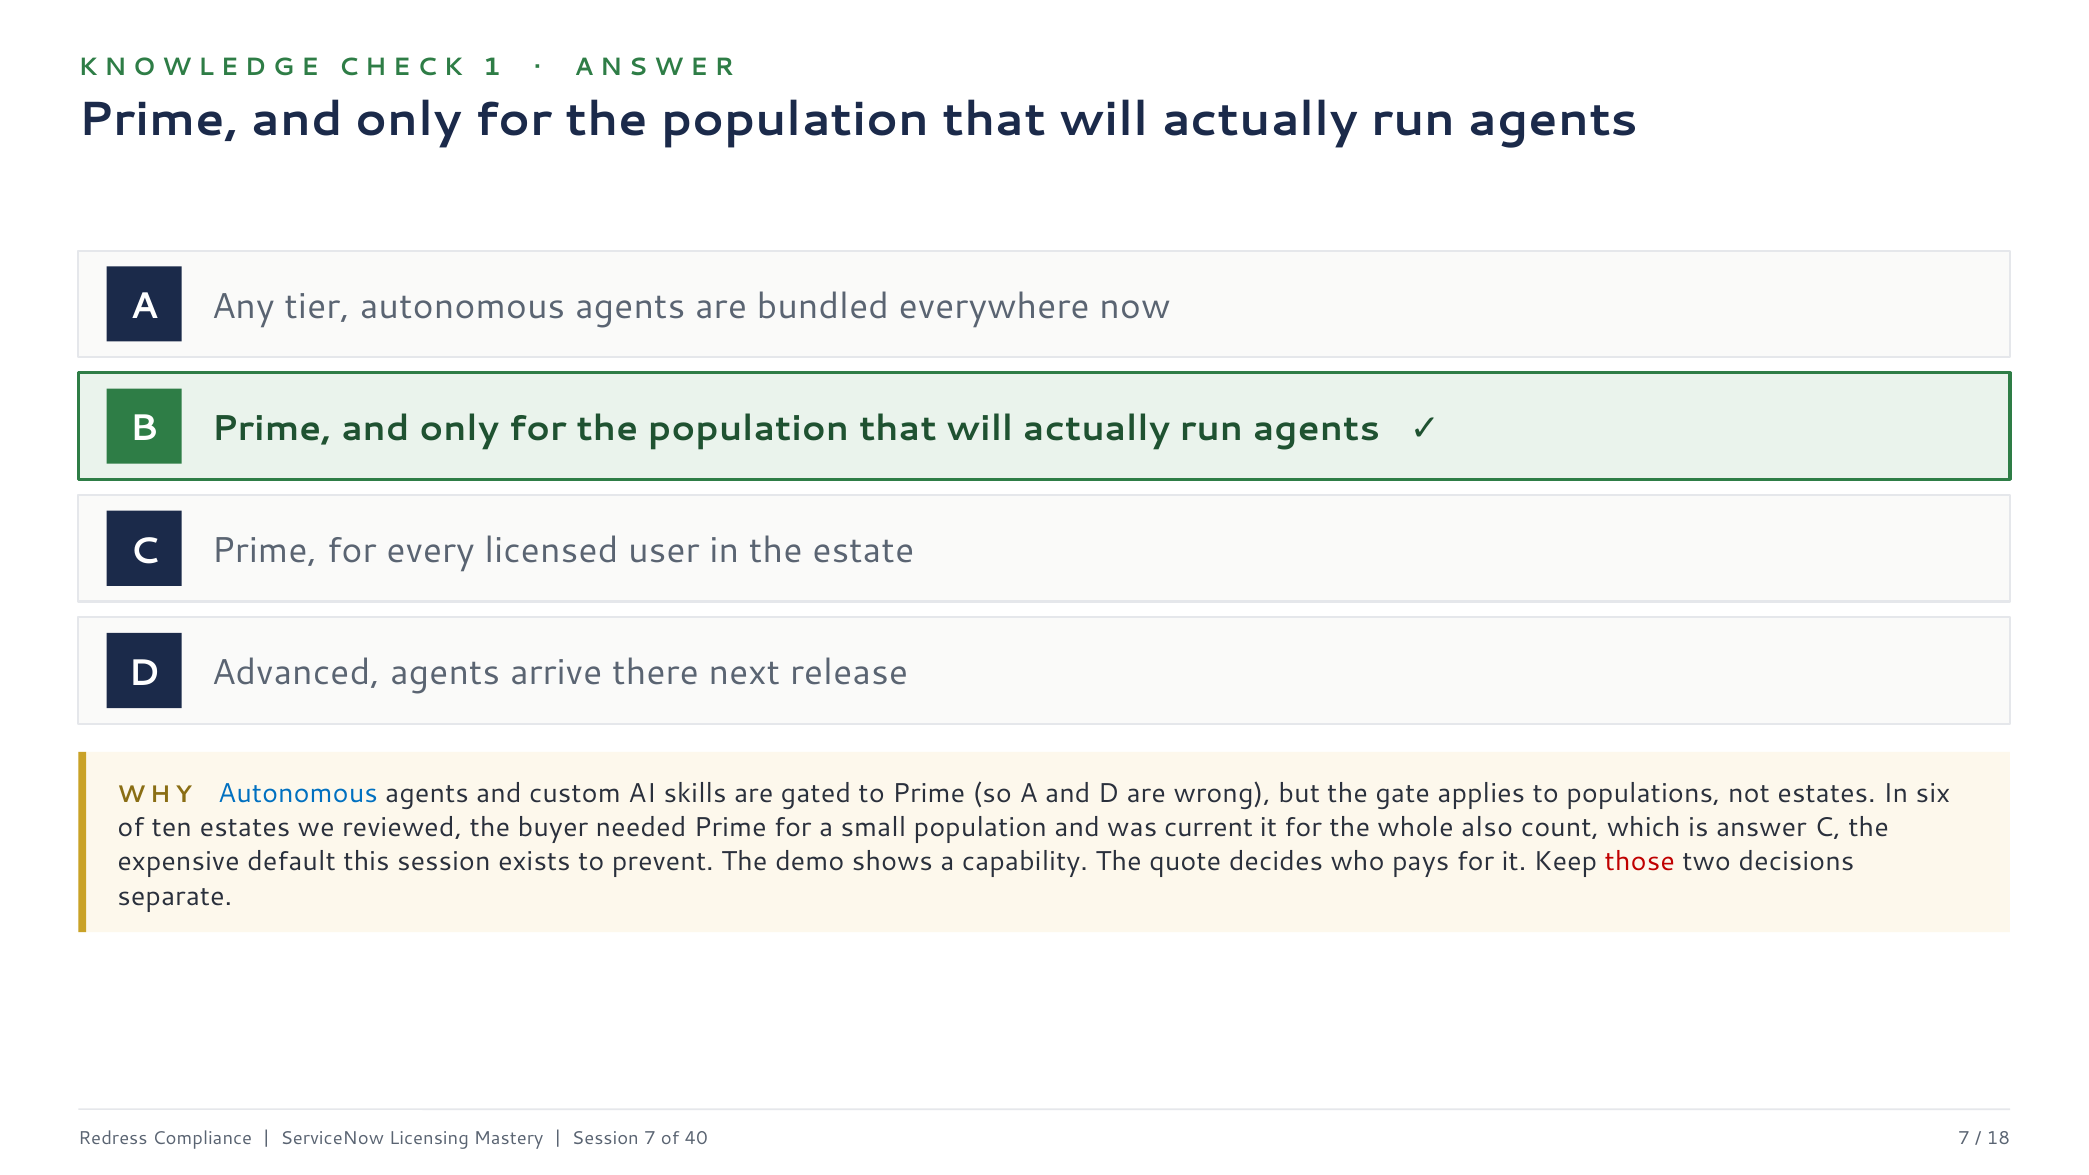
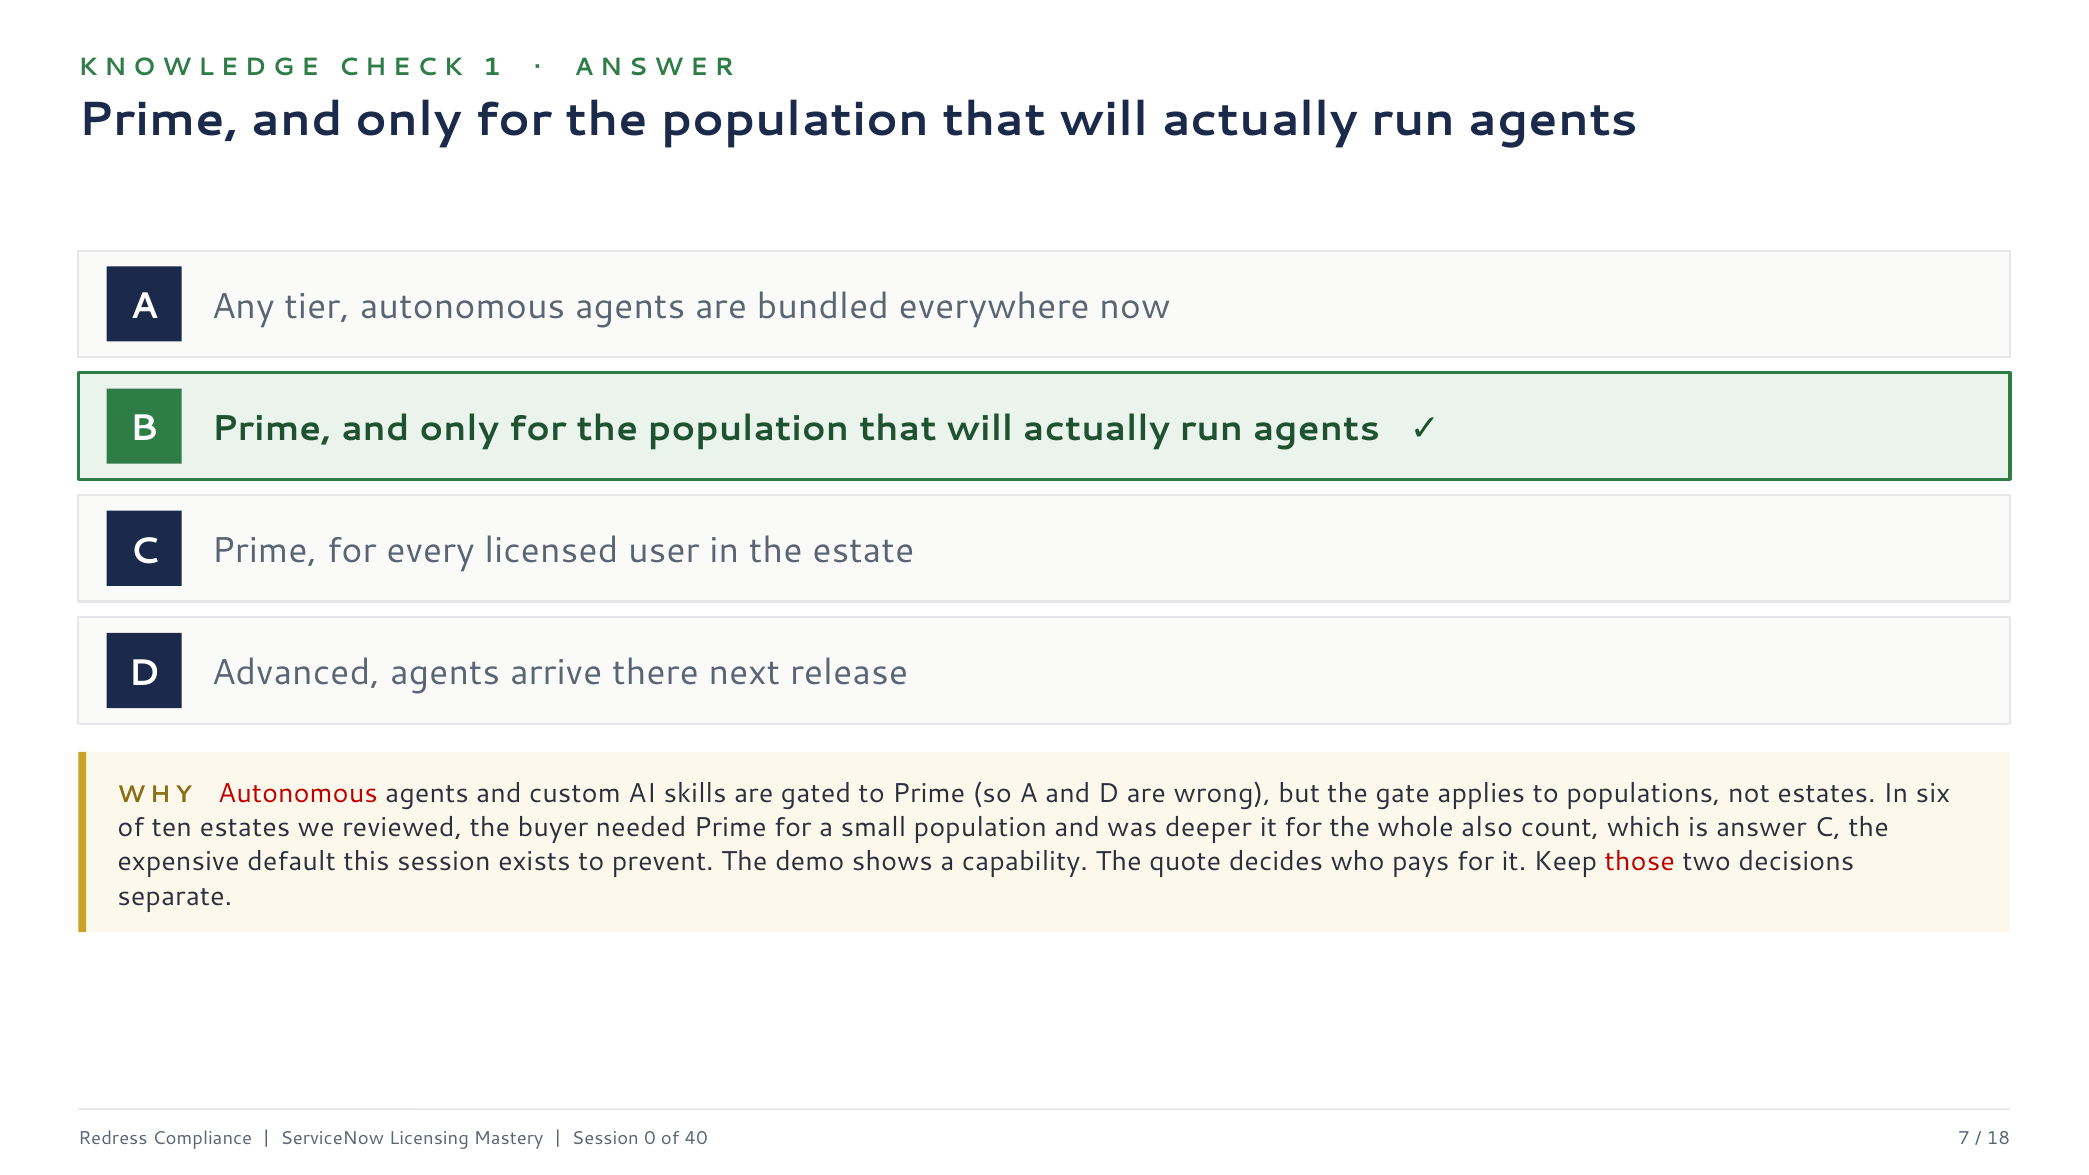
Autonomous at (298, 793) colour: blue -> red
current: current -> deeper
Session 7: 7 -> 0
